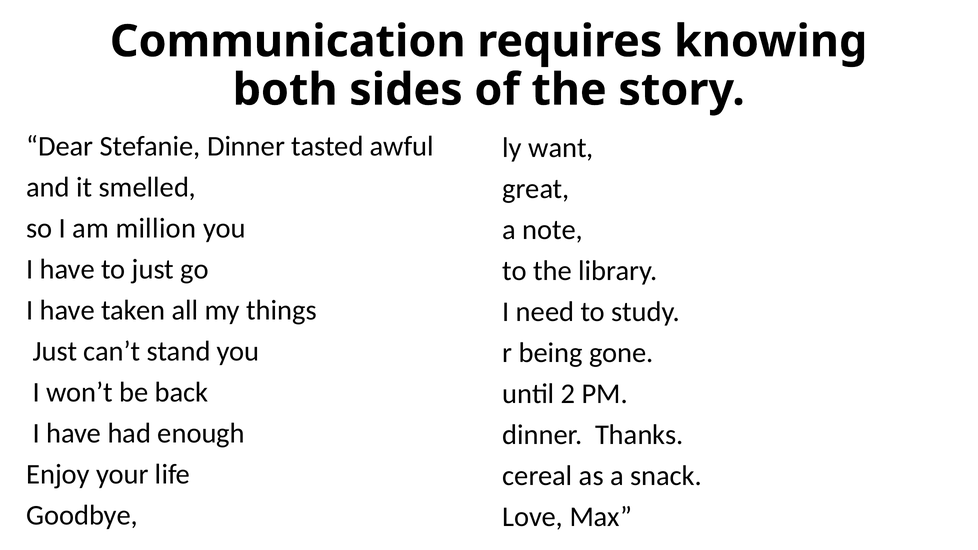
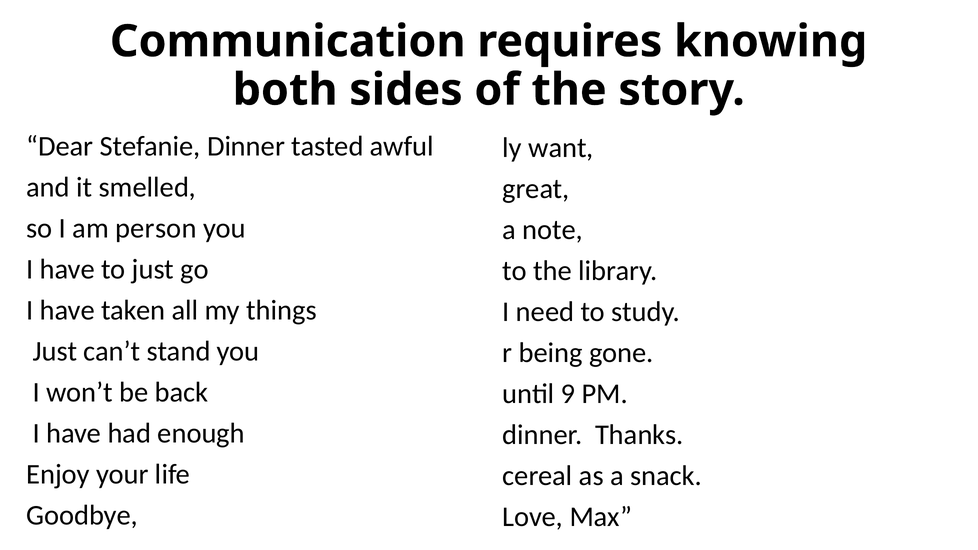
million: million -> person
2: 2 -> 9
